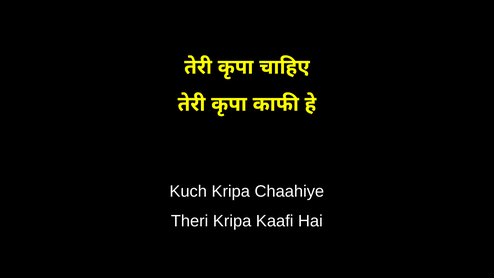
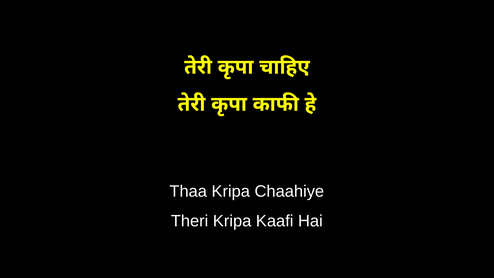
Kuch: Kuch -> Thaa
